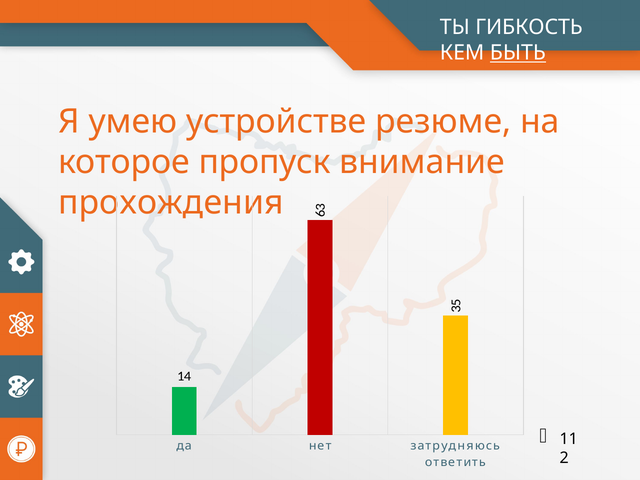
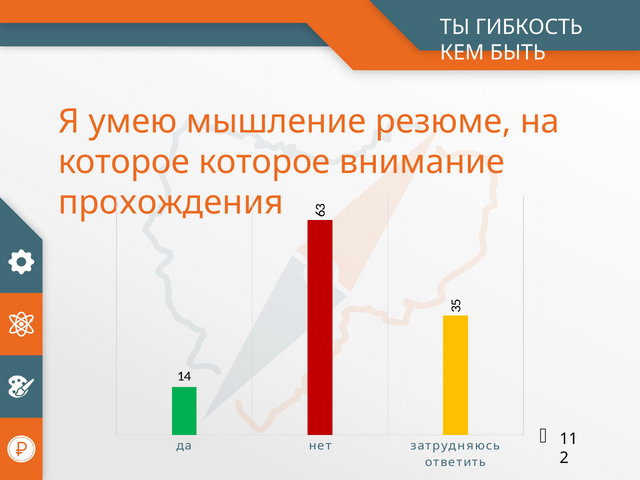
БЫТЬ underline: present -> none
устройстве: устройстве -> мышление
которое пропуск: пропуск -> которое
